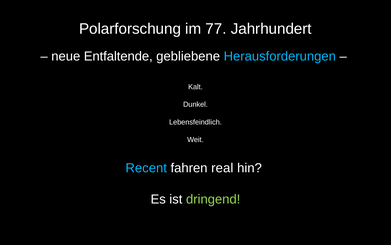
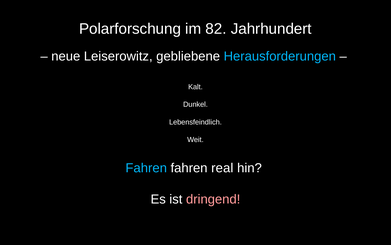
77: 77 -> 82
Entfaltende: Entfaltende -> Leiserowitz
Recent at (146, 168): Recent -> Fahren
dringend colour: light green -> pink
